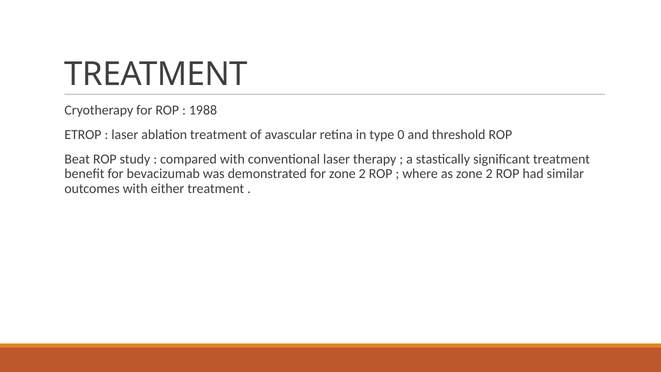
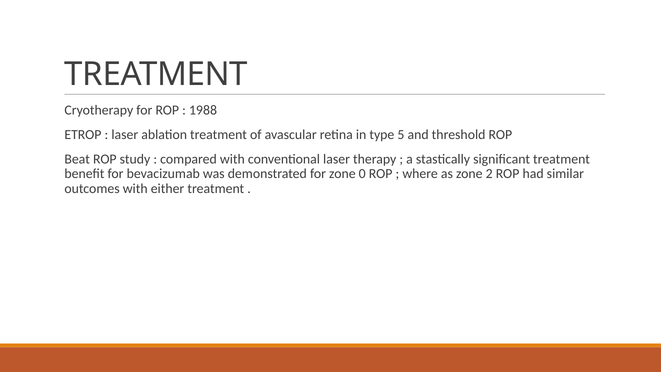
0: 0 -> 5
for zone 2: 2 -> 0
